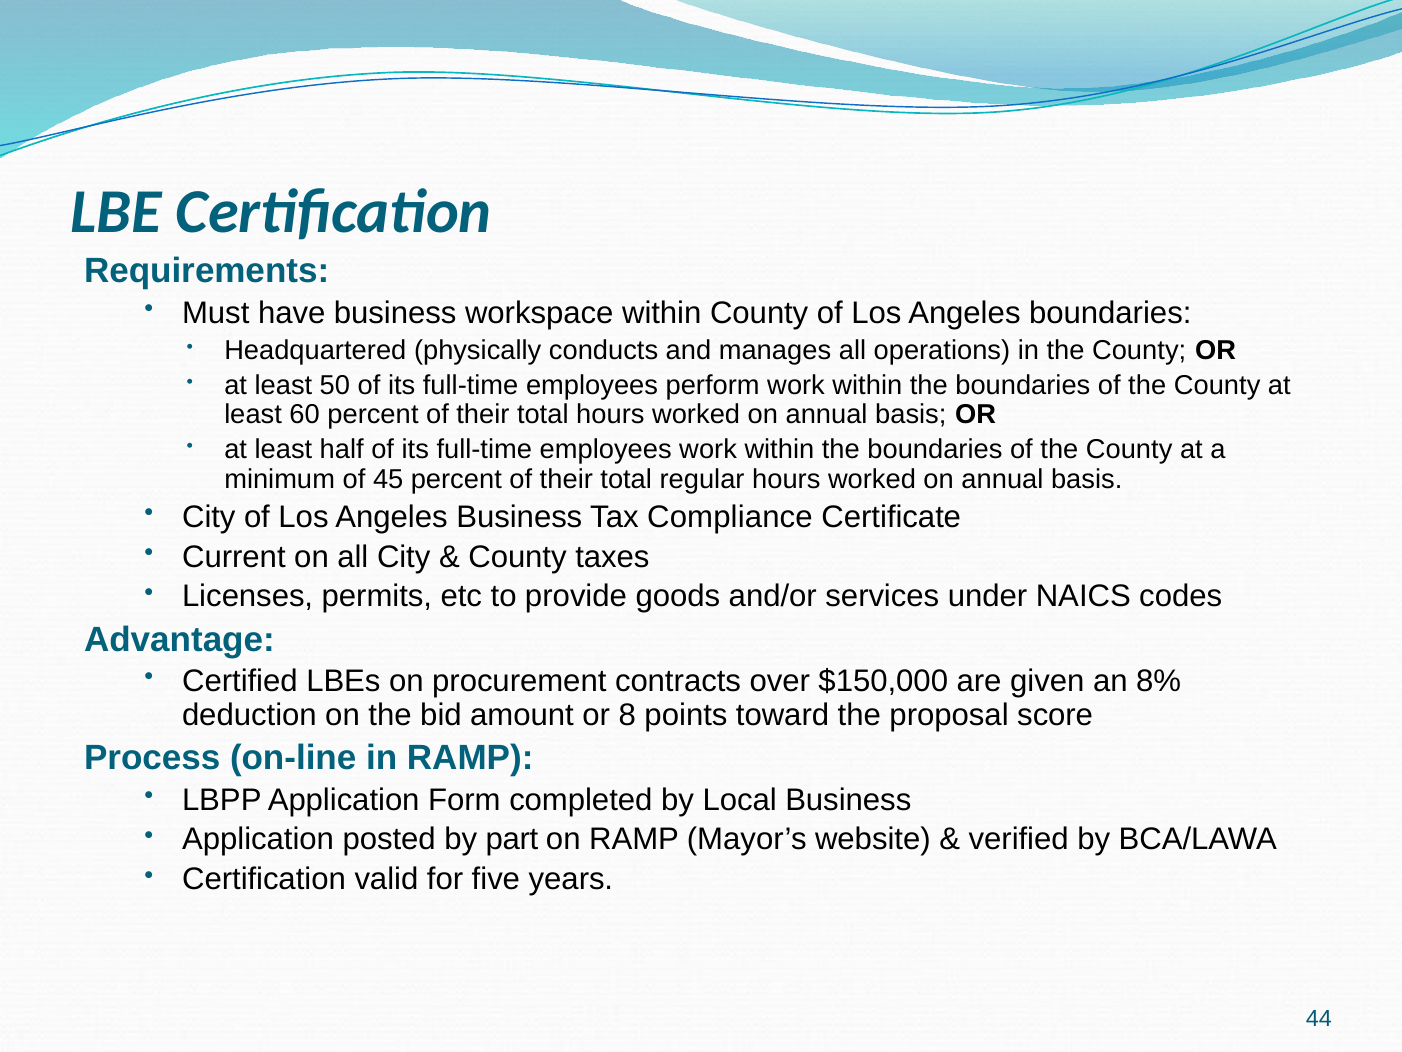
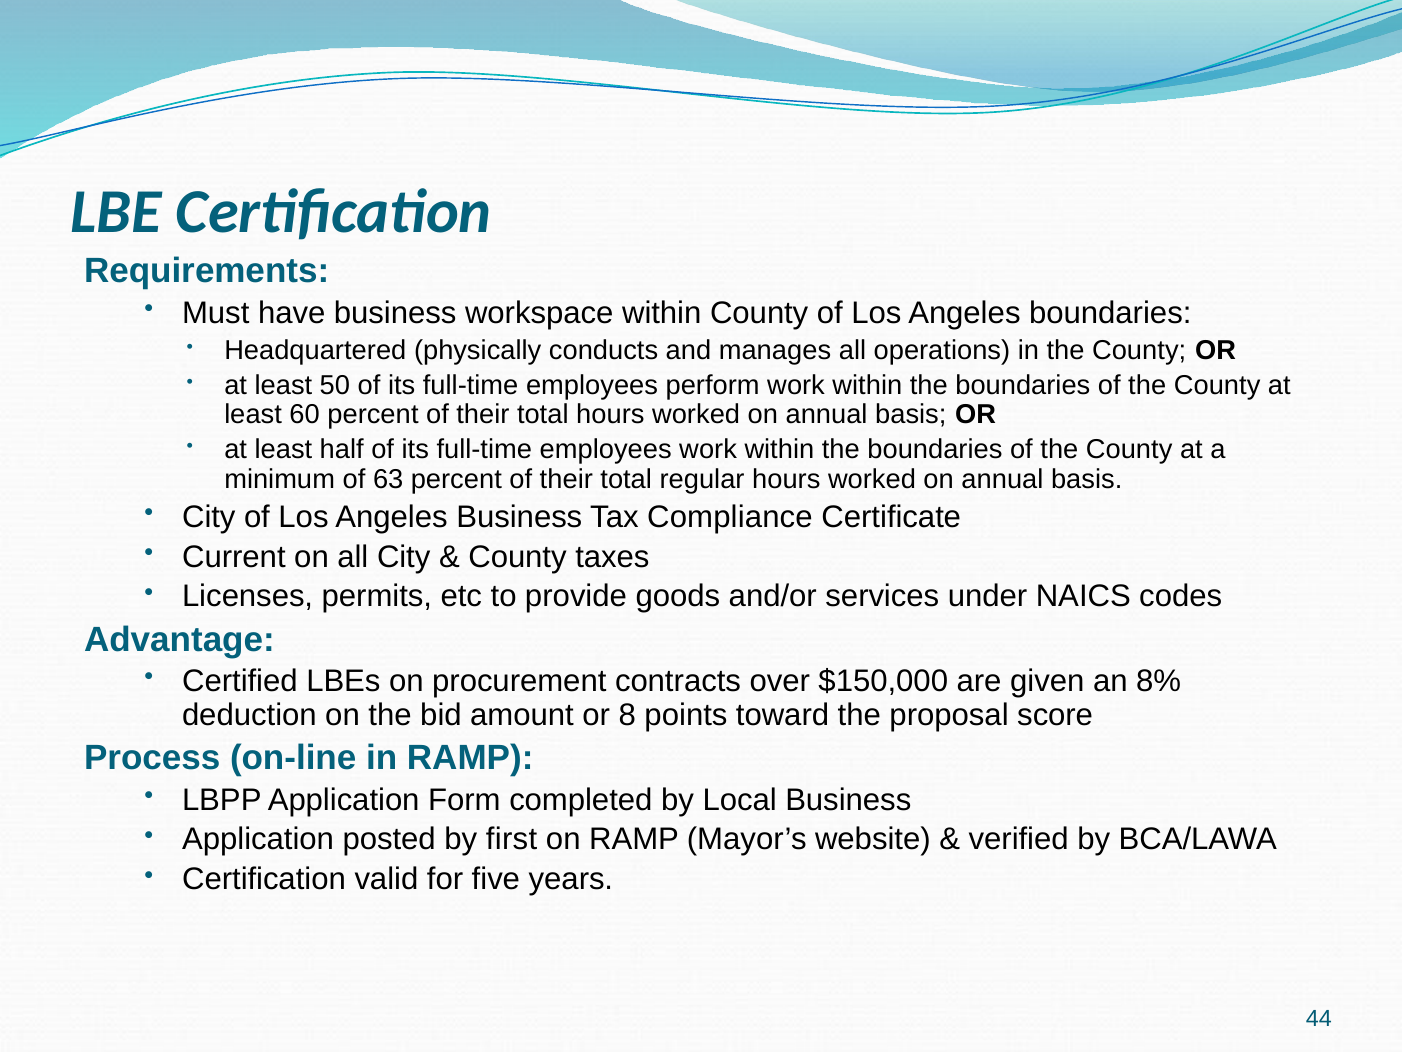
45: 45 -> 63
part: part -> first
